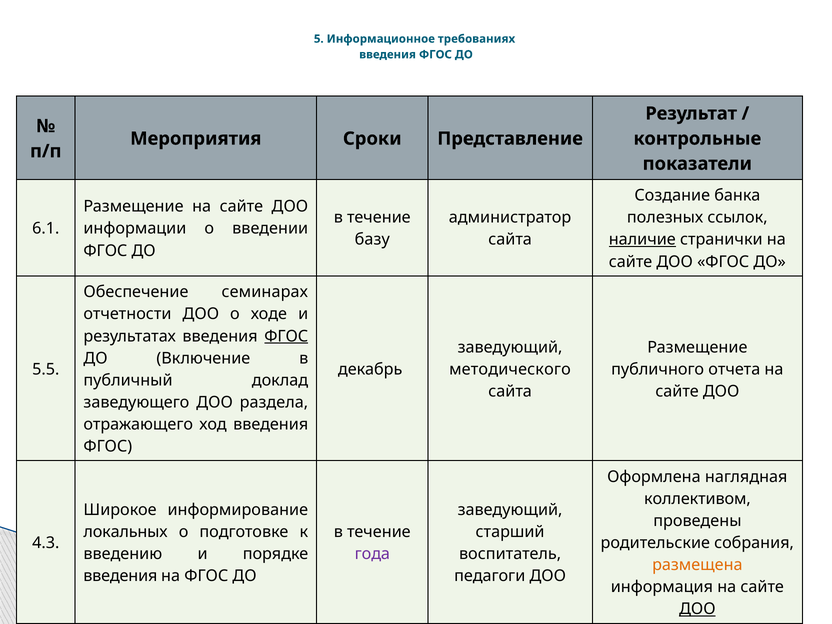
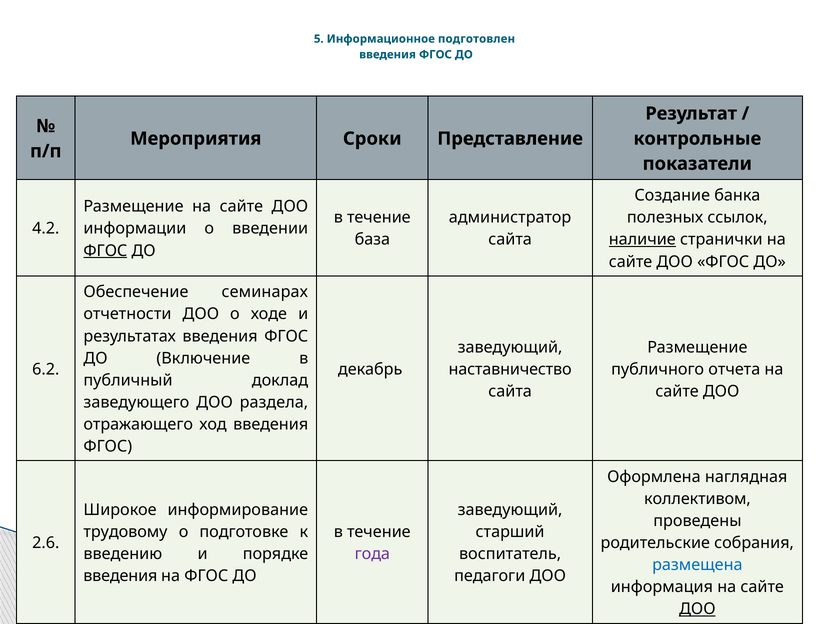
требованиях: требованиях -> подготовлен
6.1: 6.1 -> 4.2
базу: базу -> база
ФГОС at (105, 251) underline: none -> present
ФГОС at (286, 336) underline: present -> none
5.5: 5.5 -> 6.2
методического: методического -> наставничество
локальных: локальных -> трудовому
4.3: 4.3 -> 2.6
размещена colour: orange -> blue
